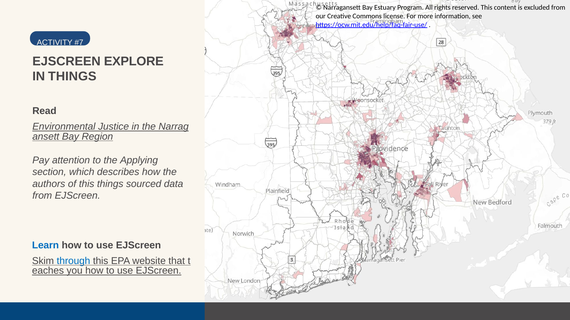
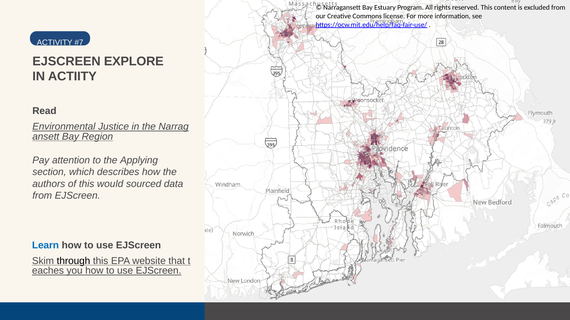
IN THINGS: THINGS -> ACTIITY
this things: things -> would
through colour: blue -> black
